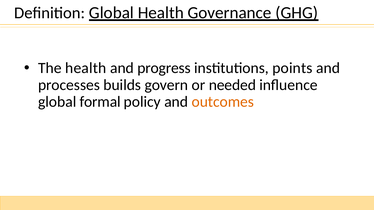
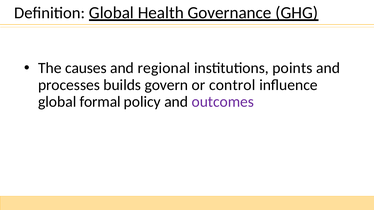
The health: health -> causes
progress: progress -> regional
needed: needed -> control
outcomes colour: orange -> purple
